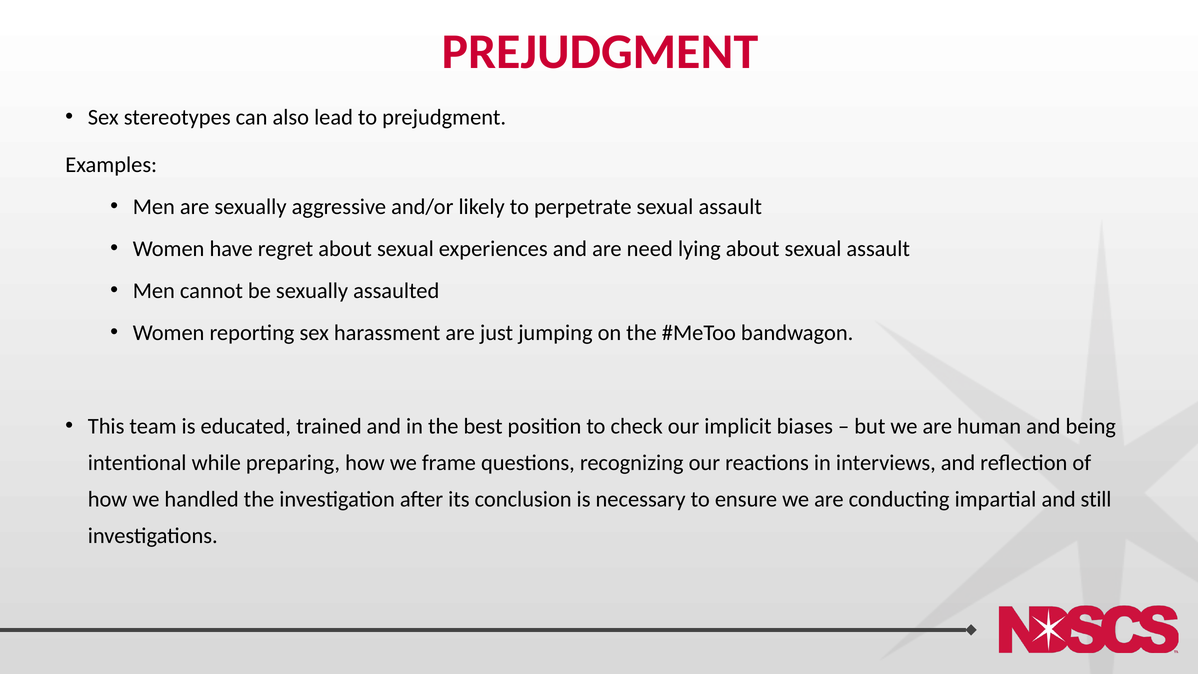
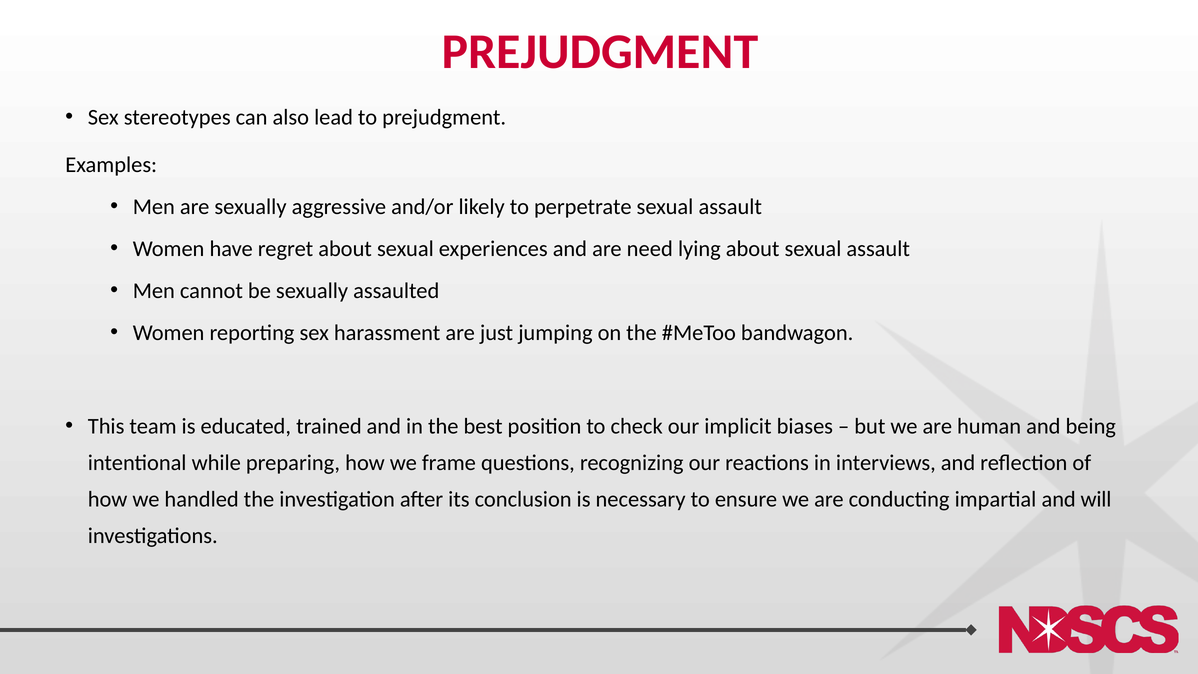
still: still -> will
